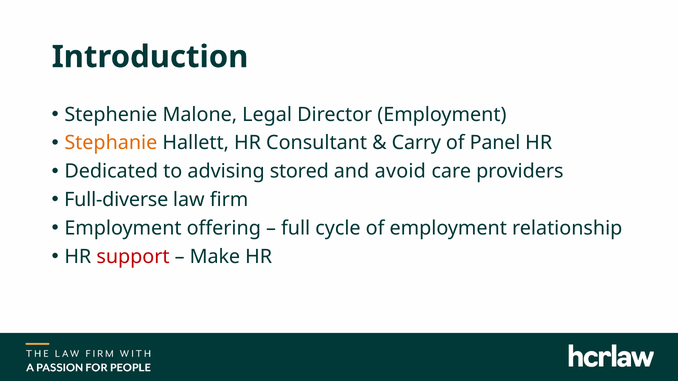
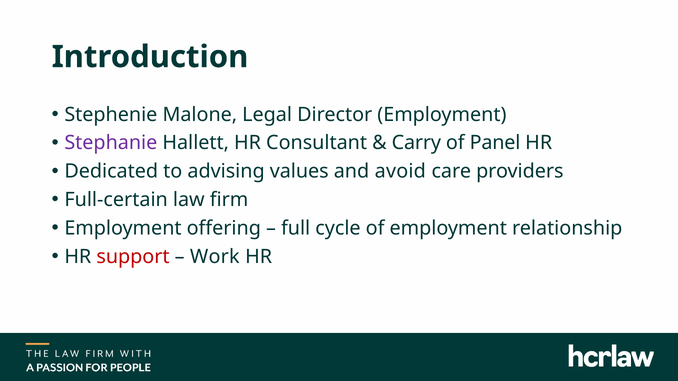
Stephanie colour: orange -> purple
stored: stored -> values
Full-diverse: Full-diverse -> Full-certain
Make: Make -> Work
